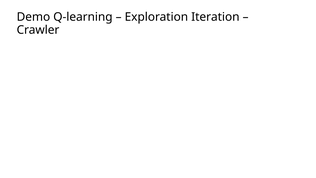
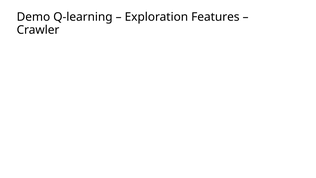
Iteration: Iteration -> Features
